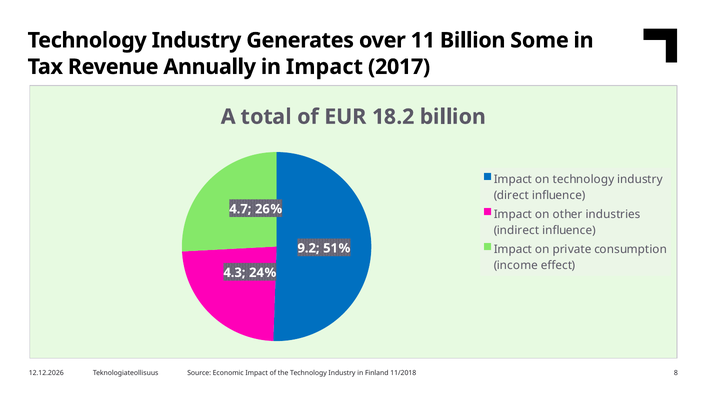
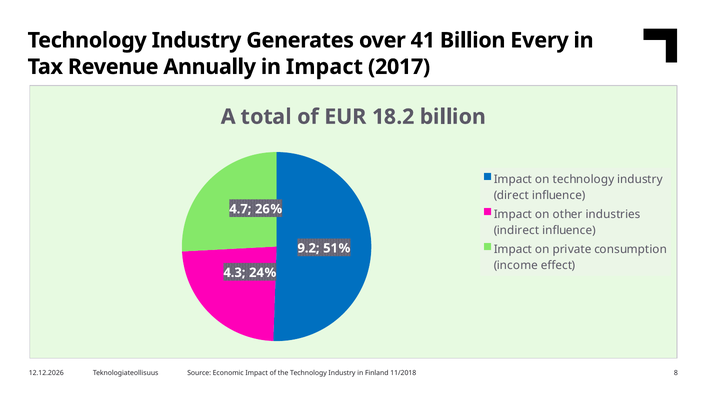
11: 11 -> 41
Some: Some -> Every
